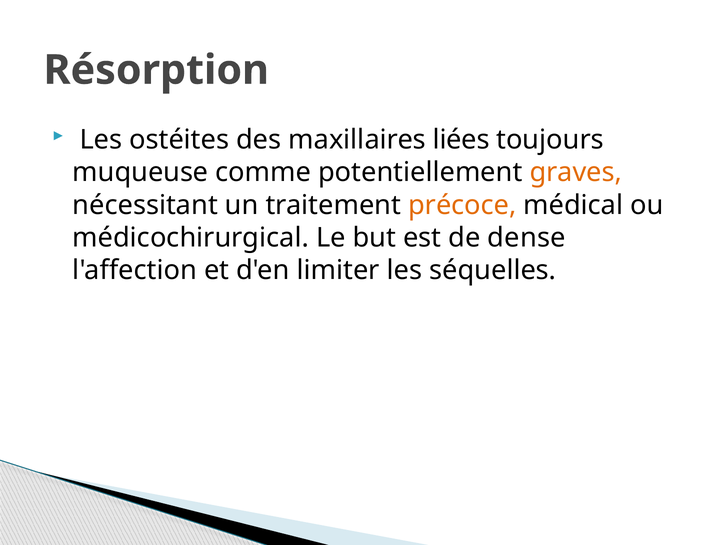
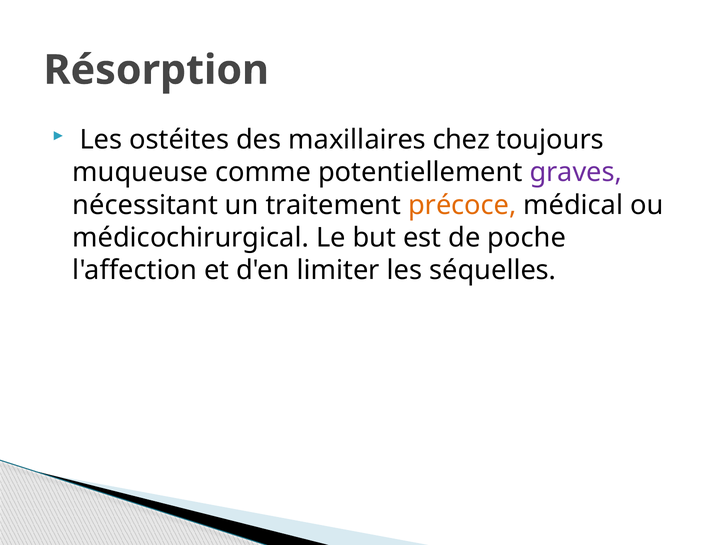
liées: liées -> chez
graves colour: orange -> purple
dense: dense -> poche
